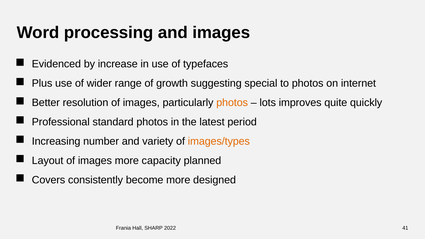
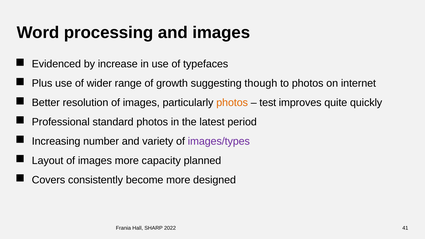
special: special -> though
lots: lots -> test
images/types colour: orange -> purple
